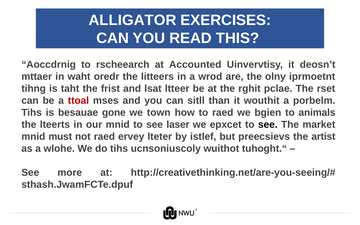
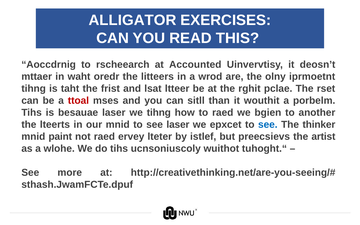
besauae gone: gone -> laser
we town: town -> tihng
animals: animals -> another
see at (268, 125) colour: black -> blue
market: market -> thinker
must: must -> paint
